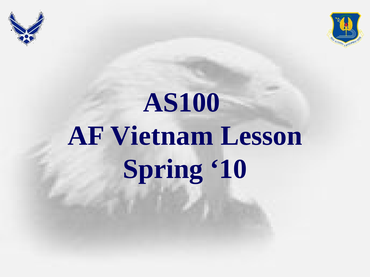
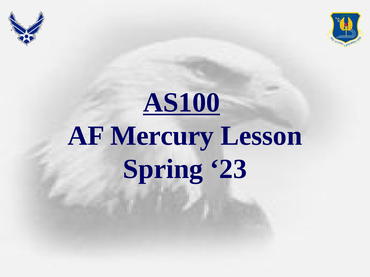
AS100 underline: none -> present
Vietnam: Vietnam -> Mercury
10: 10 -> 23
